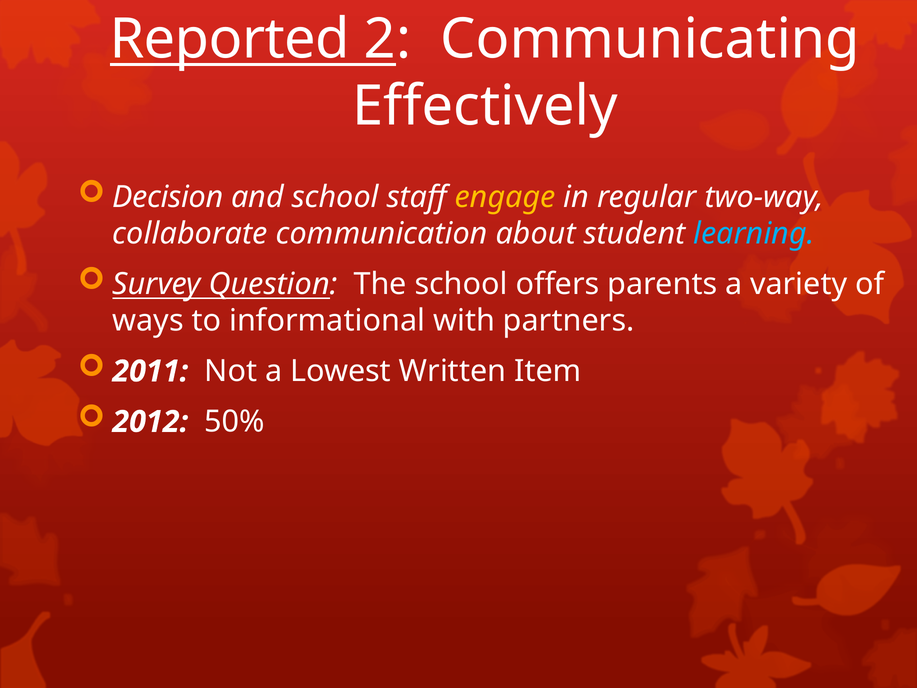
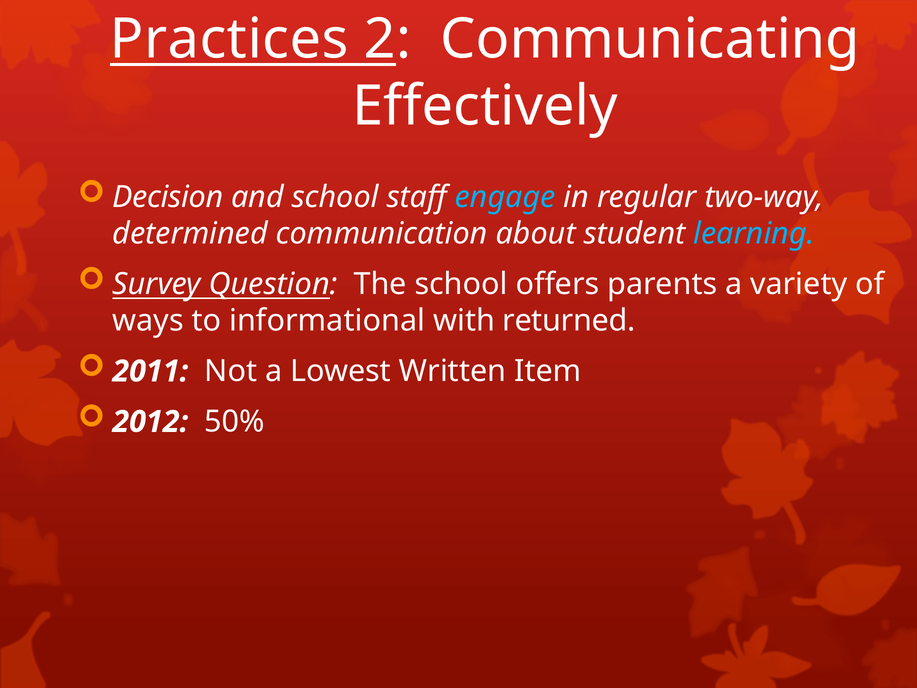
Reported: Reported -> Practices
engage colour: yellow -> light blue
collaborate: collaborate -> determined
partners: partners -> returned
